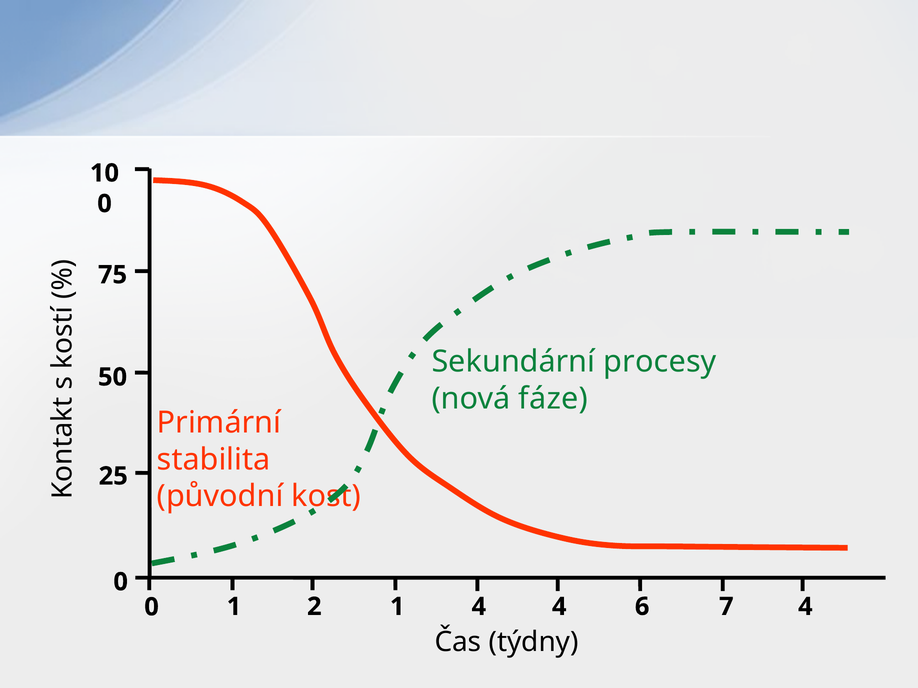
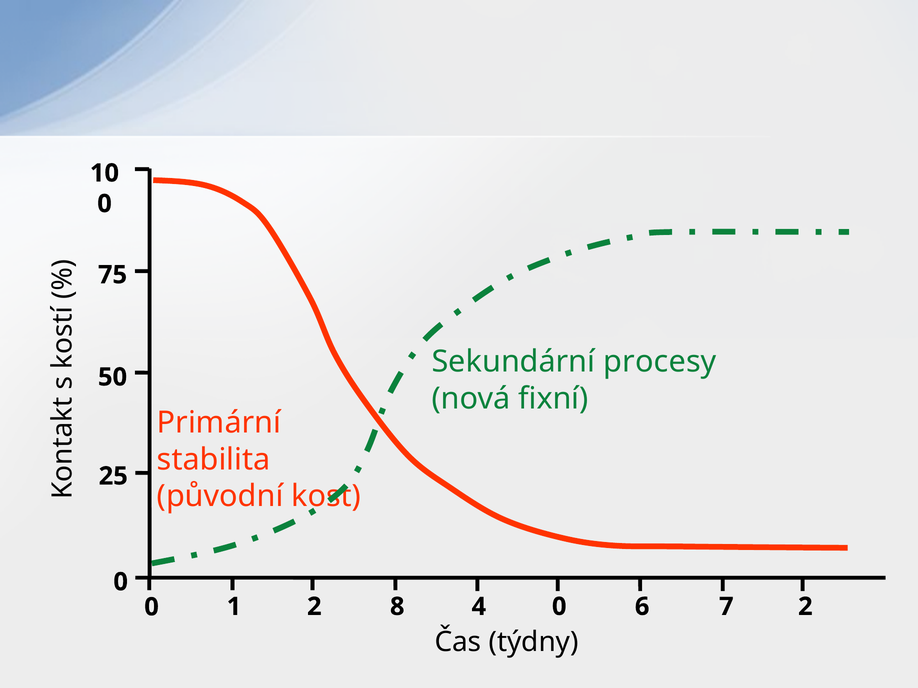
fáze: fáze -> fixní
2 1: 1 -> 8
4 4: 4 -> 0
7 4: 4 -> 2
